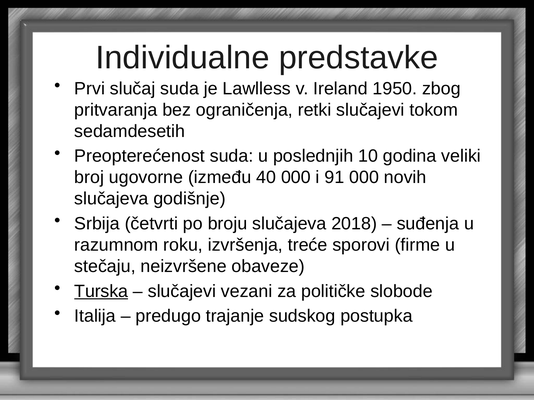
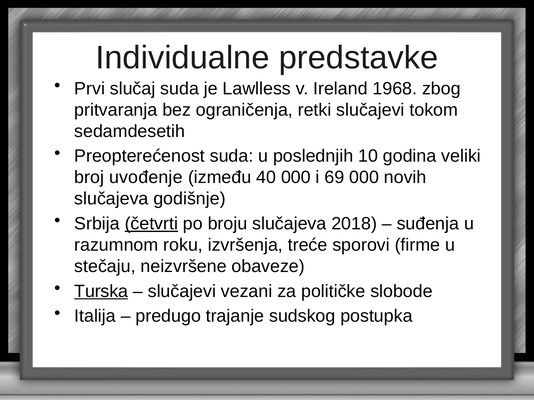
1950: 1950 -> 1968
ugovorne: ugovorne -> uvođenje
91: 91 -> 69
četvrti underline: none -> present
